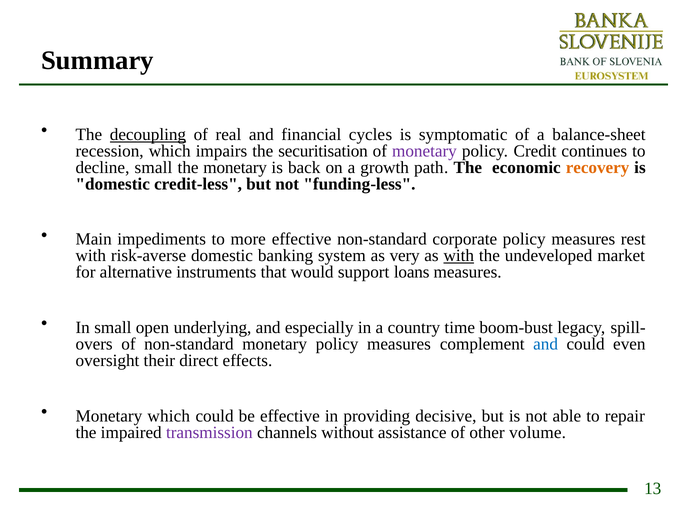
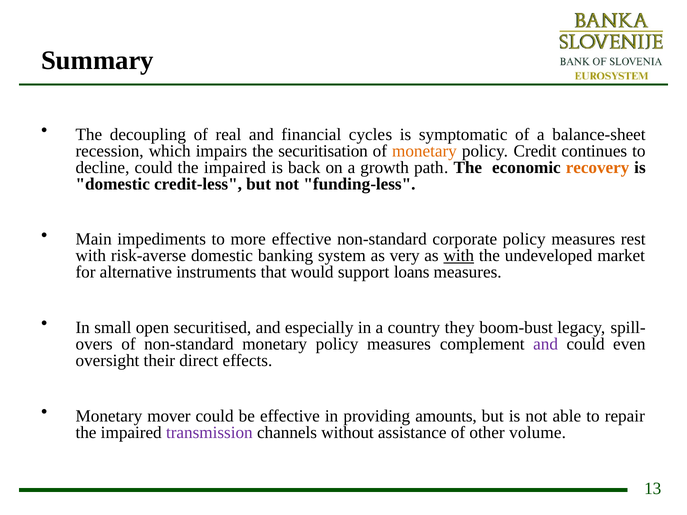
decoupling underline: present -> none
monetary at (424, 151) colour: purple -> orange
decline small: small -> could
monetary at (235, 167): monetary -> impaired
underlying: underlying -> securitised
time: time -> they
and at (546, 344) colour: blue -> purple
Monetary which: which -> mover
decisive: decisive -> amounts
